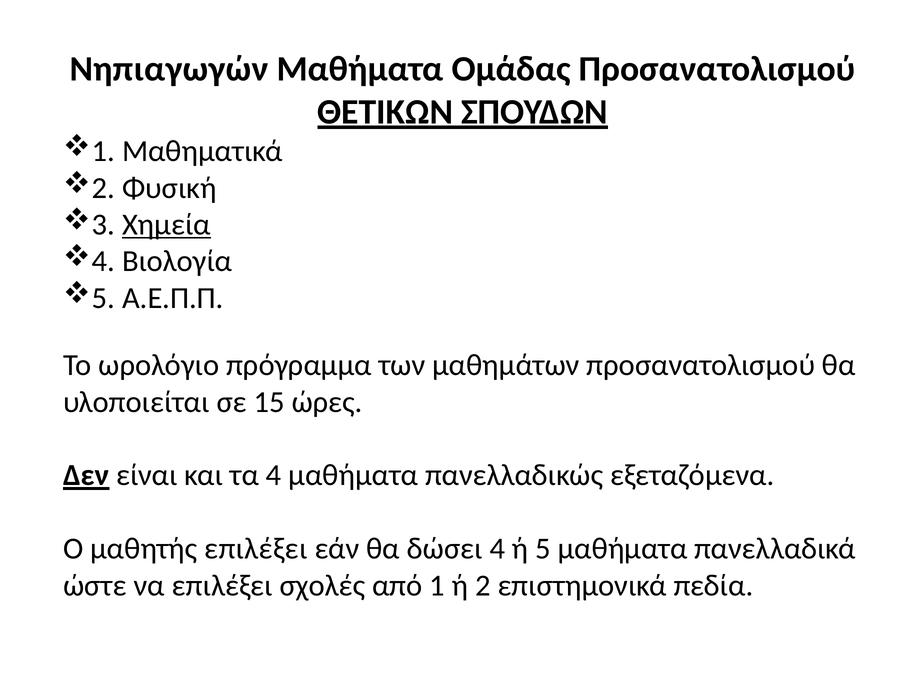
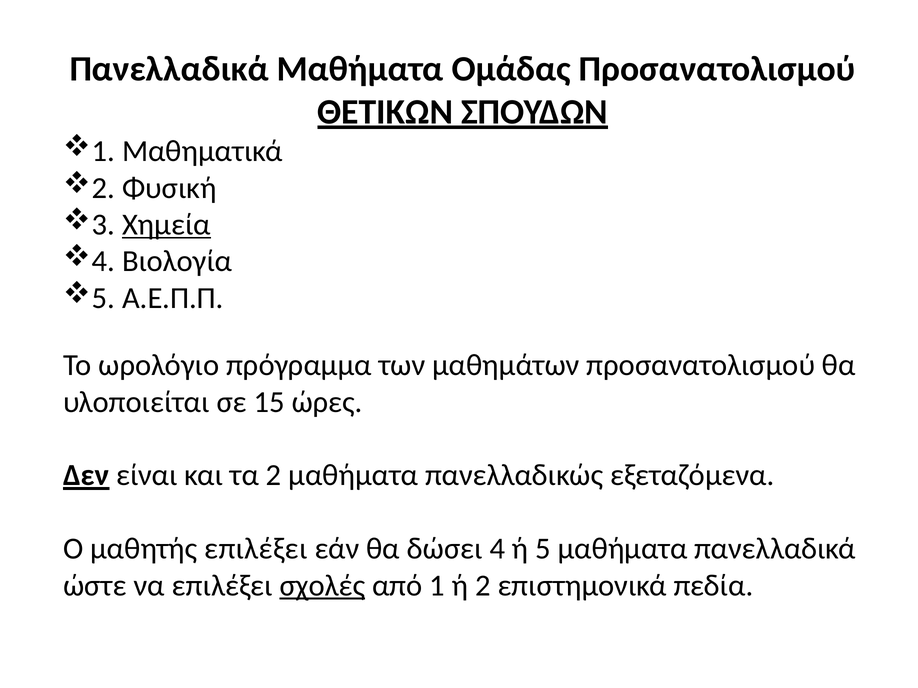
Νηπιαγωγών at (169, 69): Νηπιαγωγών -> Πανελλαδικά
τα 4: 4 -> 2
σχολές underline: none -> present
